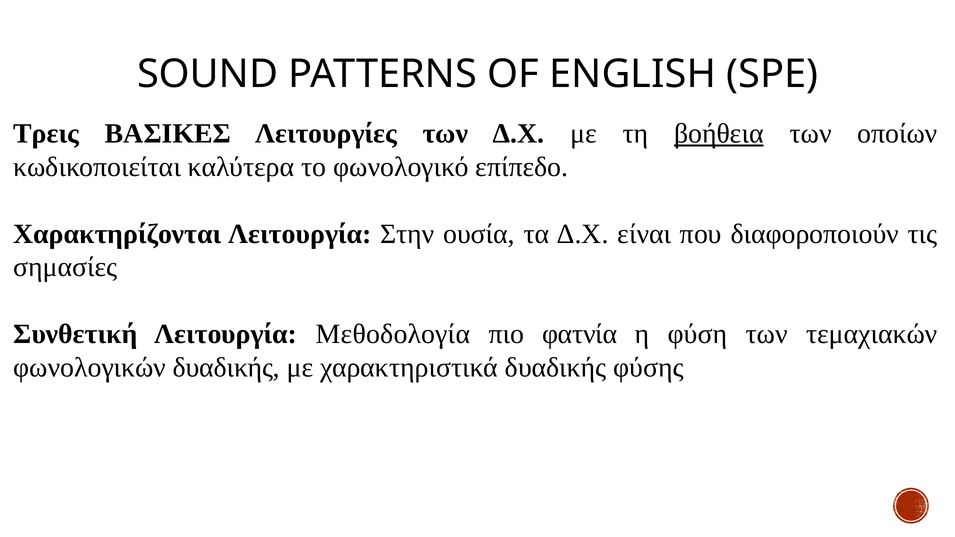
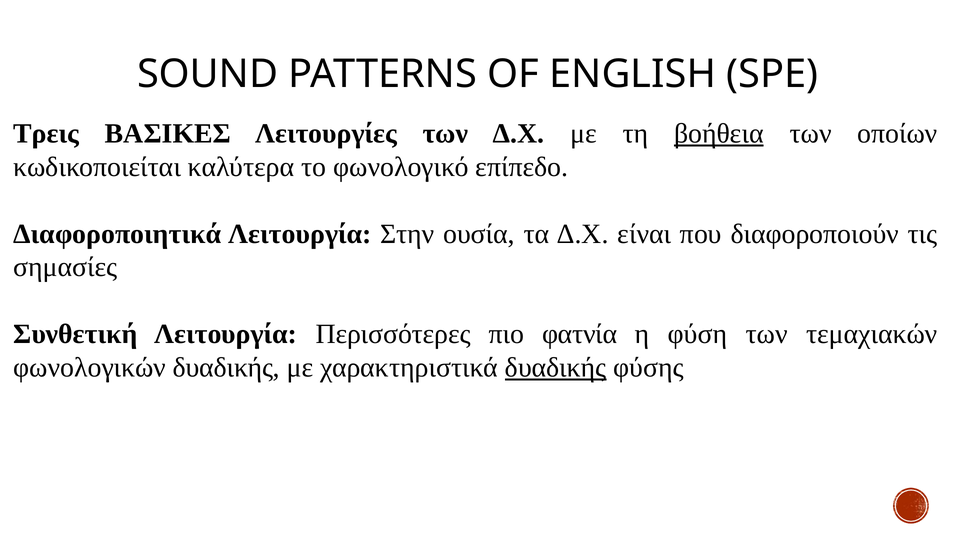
Χαρακτηρίζονται: Χαρακτηρίζονται -> Διαφοροποιητικά
Μεθοδολογία: Μεθοδολογία -> Περισσότερες
δυαδικής at (556, 368) underline: none -> present
